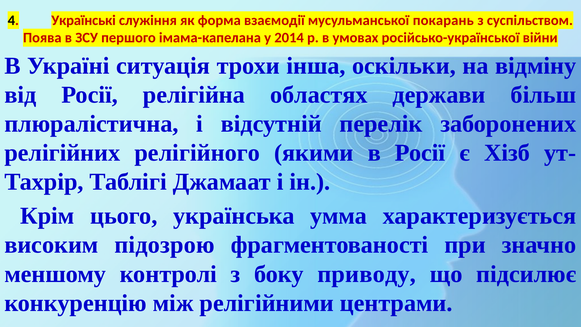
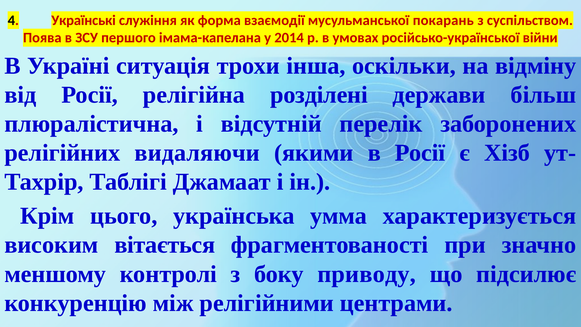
областях: областях -> розділені
релігійного: релігійного -> видаляючи
підозрою: підозрою -> вітається
